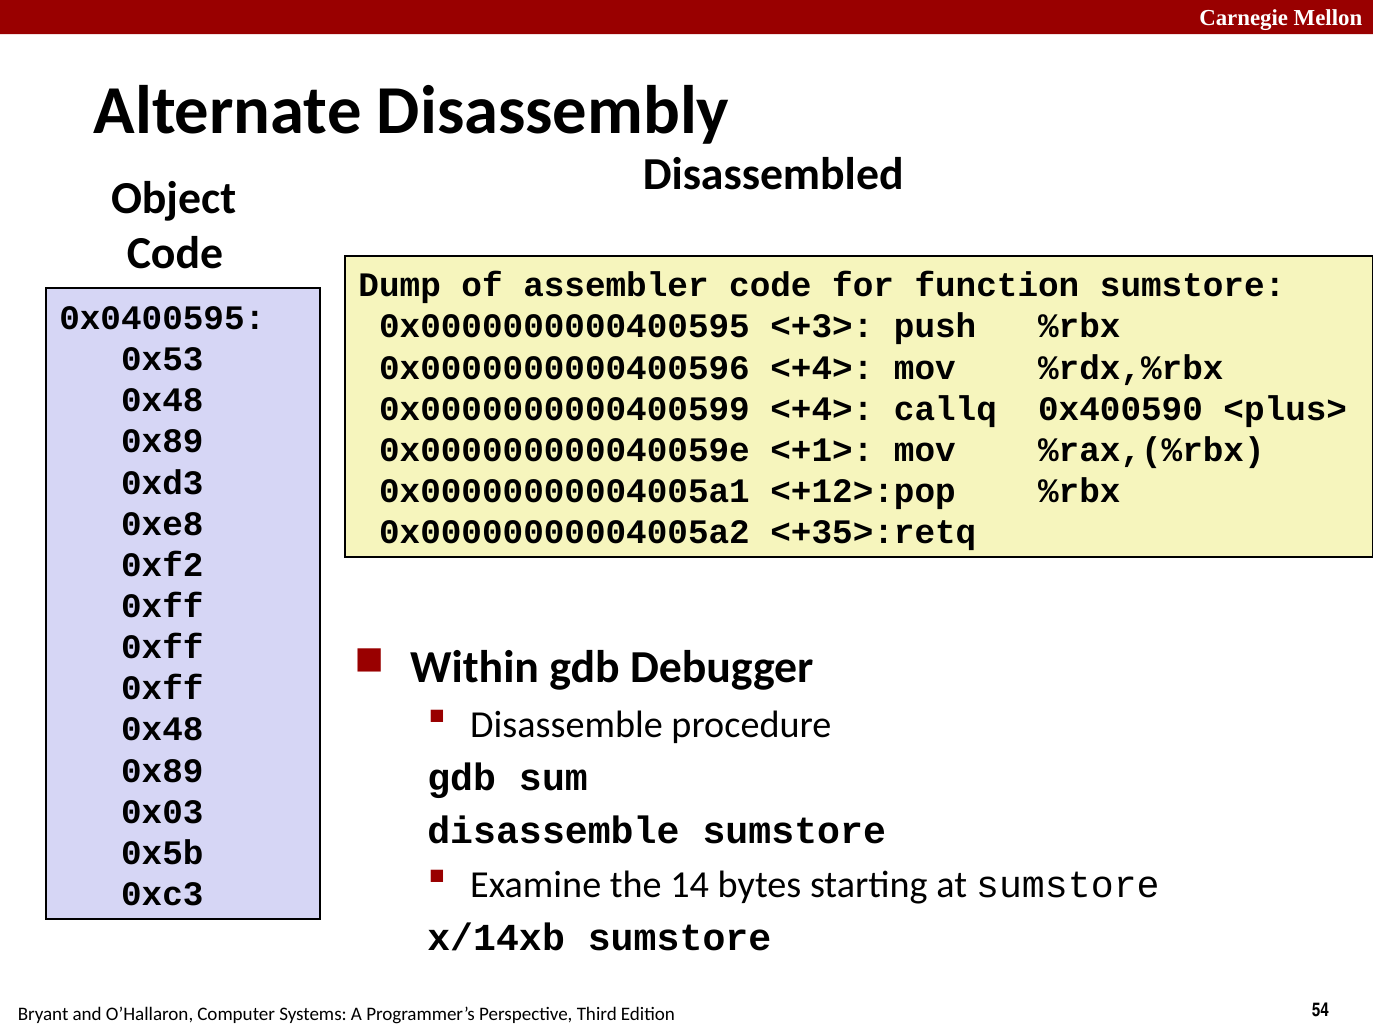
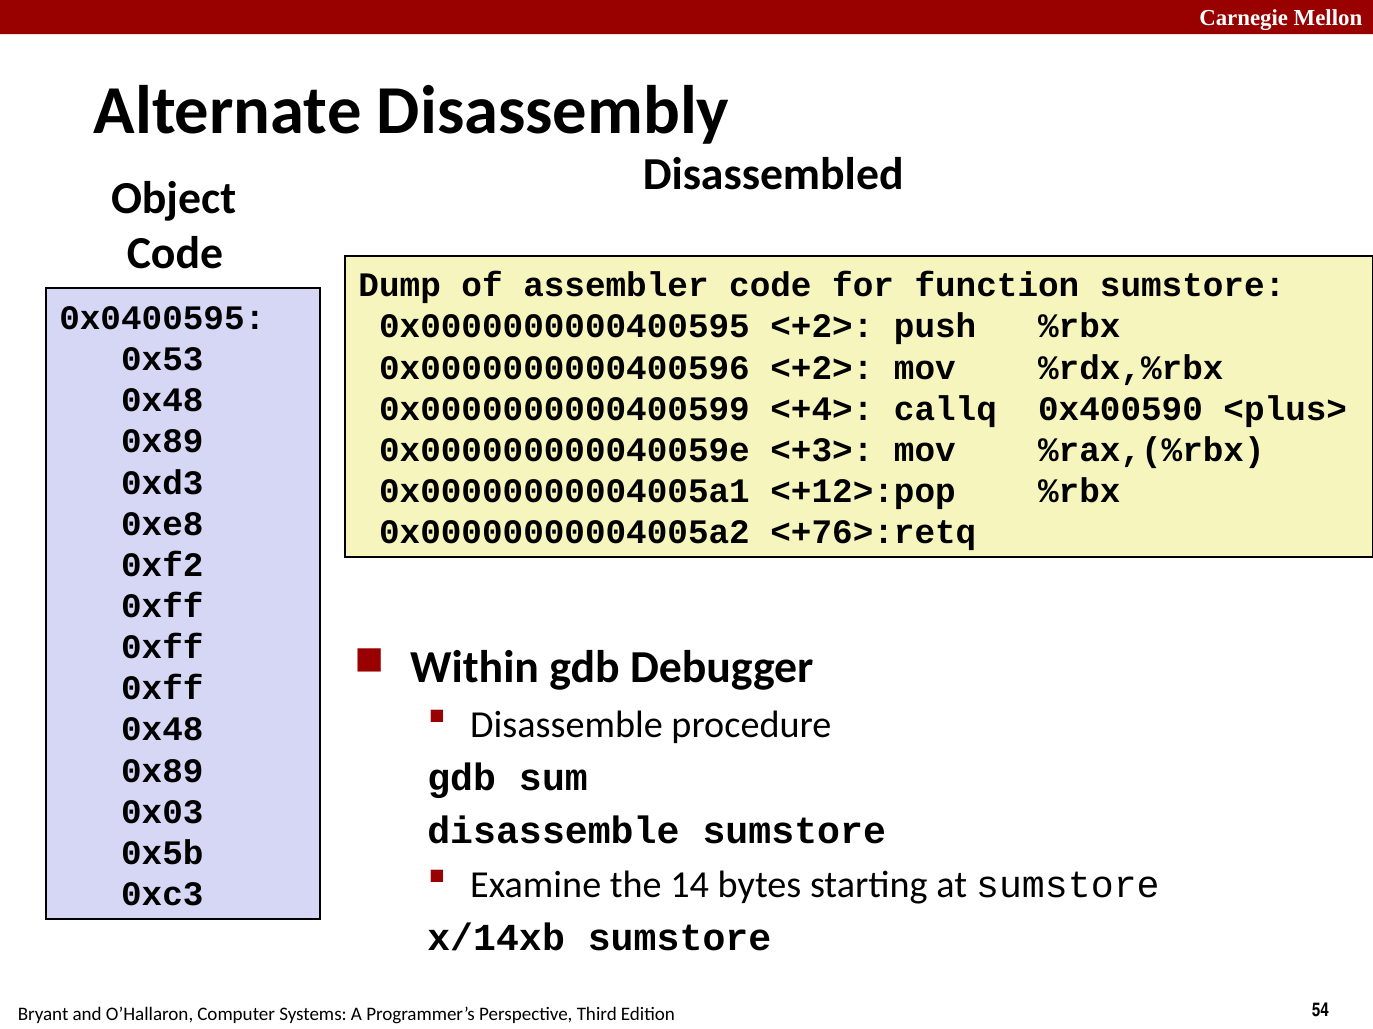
0x0000000000400595 <+3>: <+3> -> <+2>
0x0000000000400596 <+4>: <+4> -> <+2>
<+1>: <+1> -> <+3>
<+35>:retq: <+35>:retq -> <+76>:retq
